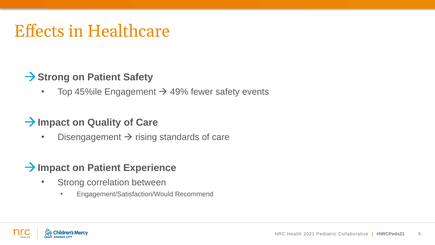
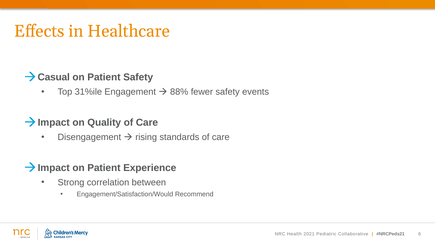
Strong at (54, 77): Strong -> Casual
45%ile: 45%ile -> 31%ile
49%: 49% -> 88%
